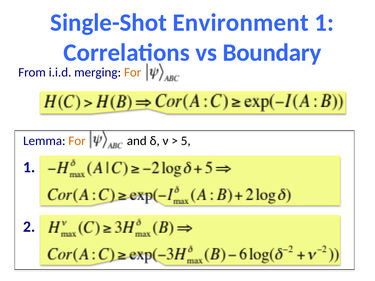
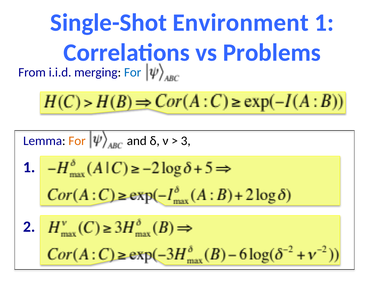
Boundary: Boundary -> Problems
For at (133, 72) colour: orange -> blue
5: 5 -> 3
